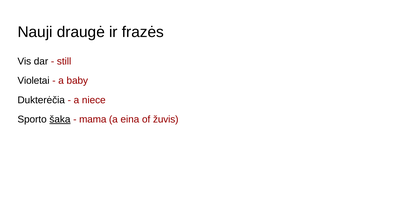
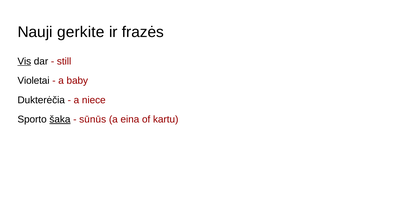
draugė: draugė -> gerkite
Vis underline: none -> present
mama: mama -> sūnūs
žuvis: žuvis -> kartu
